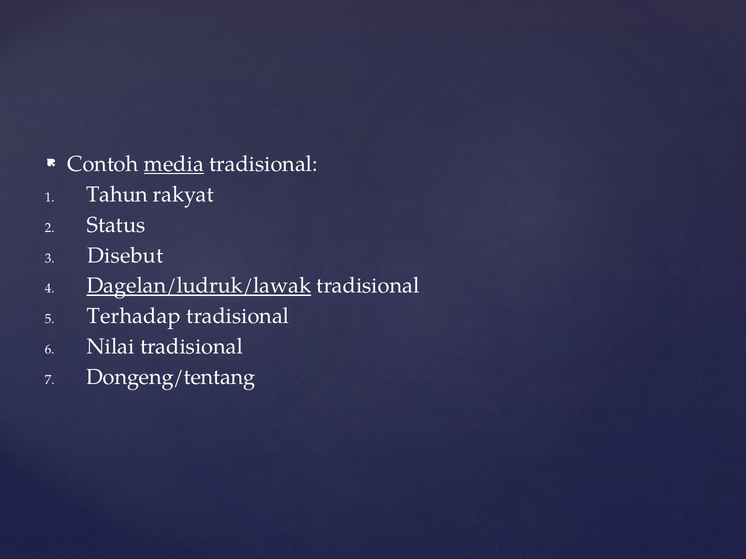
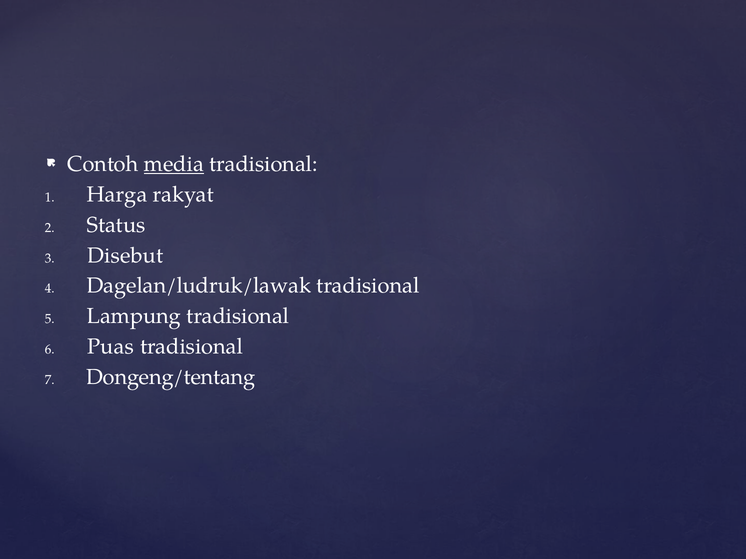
Tahun: Tahun -> Harga
Dagelan/ludruk/lawak underline: present -> none
Terhadap: Terhadap -> Lampung
Nilai: Nilai -> Puas
